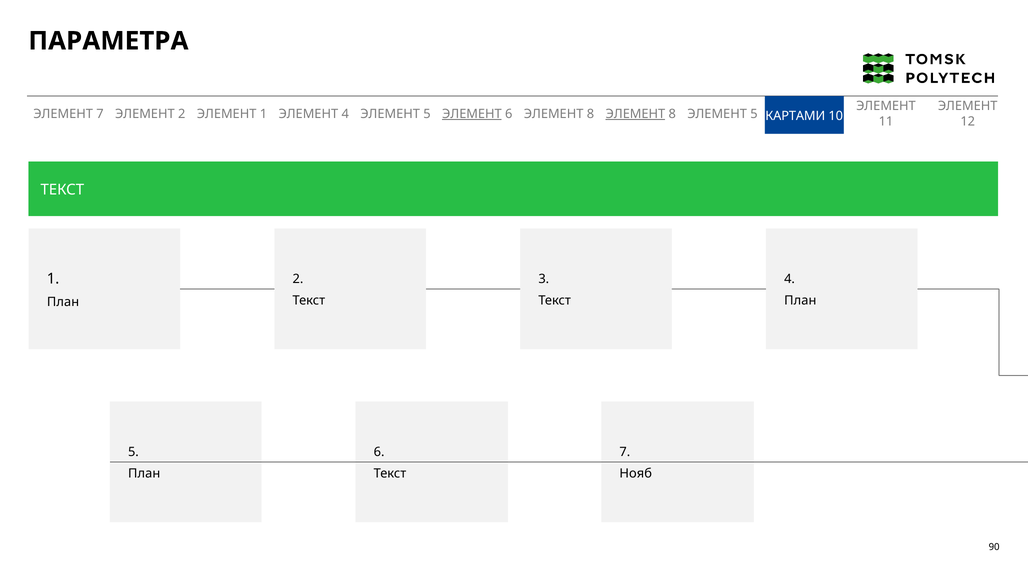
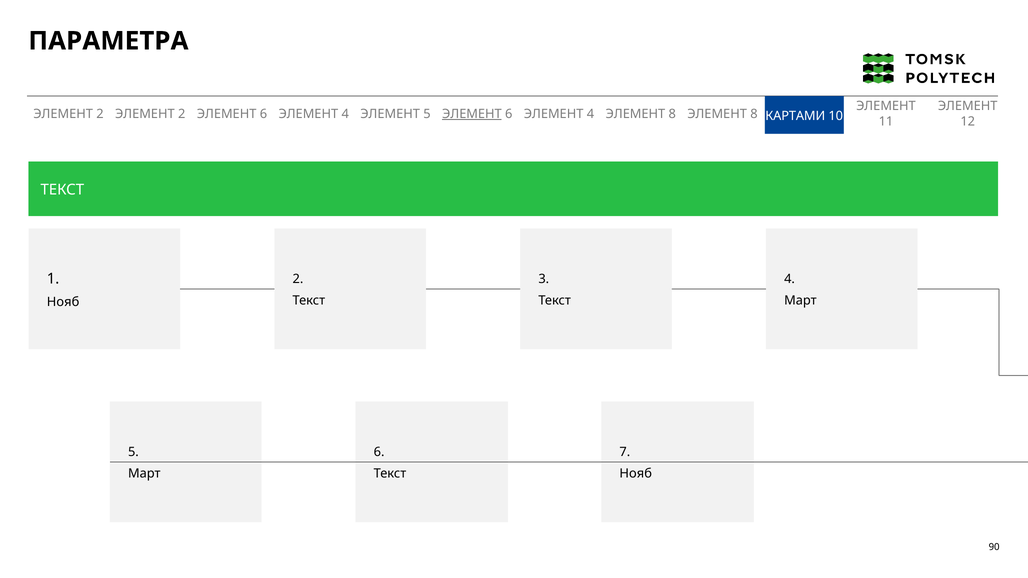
7 at (100, 114): 7 -> 2
2 ЭЛЕМЕНТ 1: 1 -> 6
8 at (590, 114): 8 -> 4
ЭЛЕМЕНТ at (635, 114) underline: present -> none
5 at (754, 114): 5 -> 8
План at (800, 301): План -> Март
План at (63, 302): План -> Нояб
План at (144, 474): План -> Март
